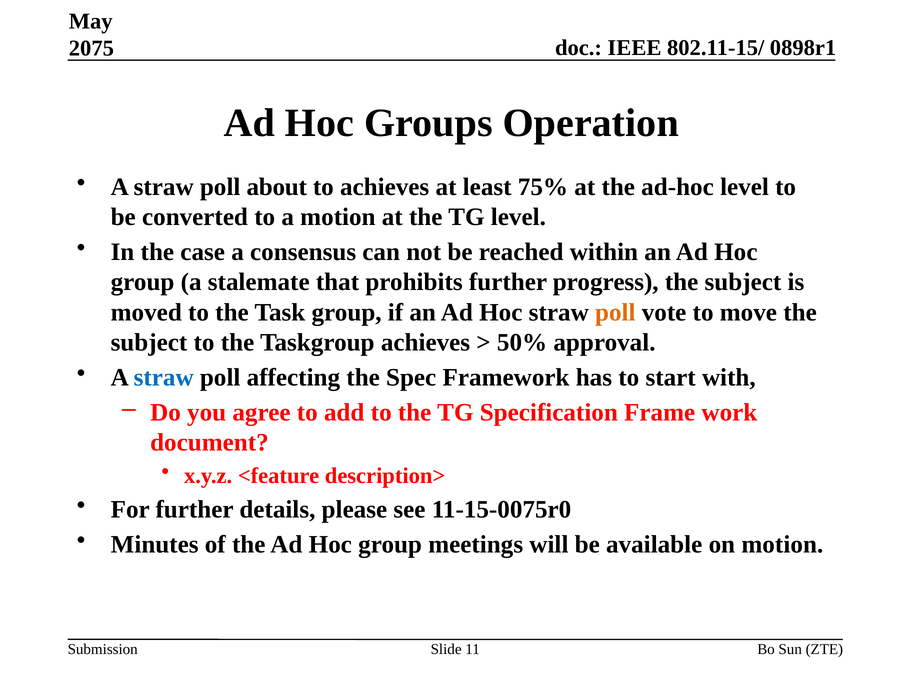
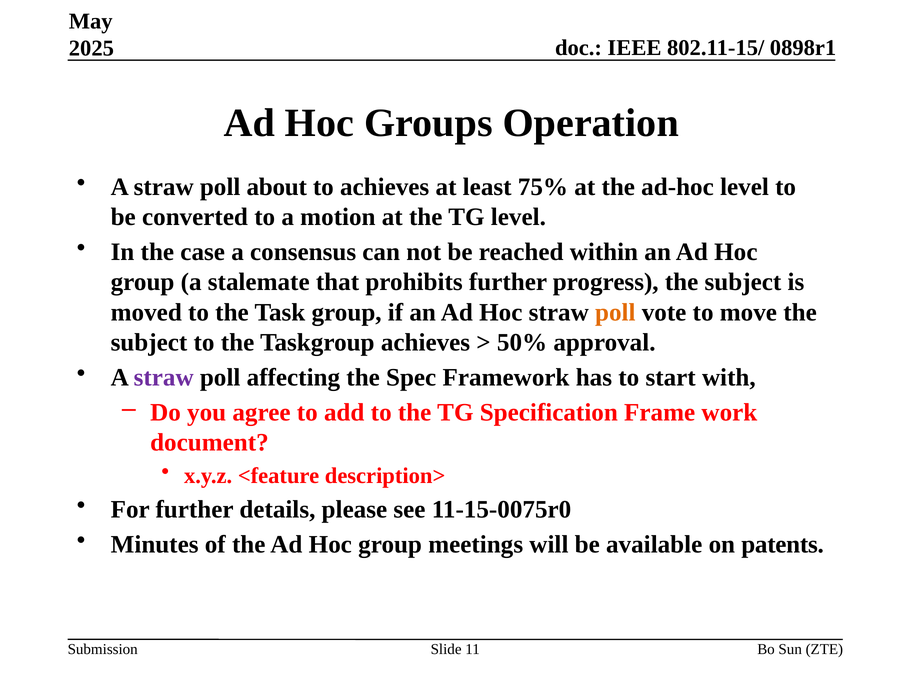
2075: 2075 -> 2025
straw at (164, 378) colour: blue -> purple
on motion: motion -> patents
